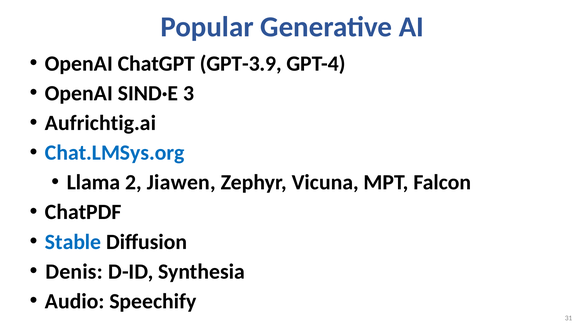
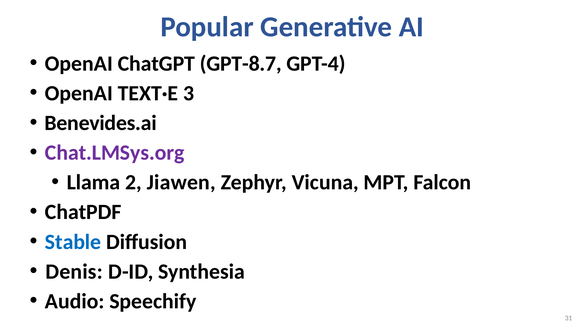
GPT-3.9: GPT-3.9 -> GPT-8.7
SIND·E: SIND·E -> TEXT·E
Aufrichtig.ai: Aufrichtig.ai -> Benevides.ai
Chat.LMSys.org colour: blue -> purple
